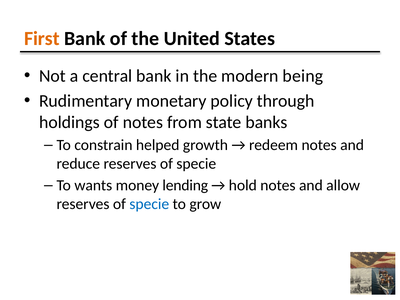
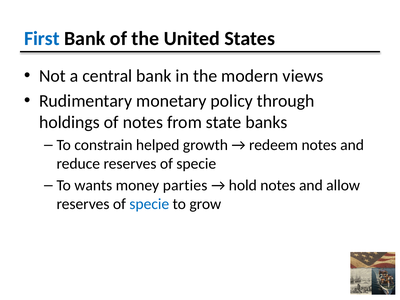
First colour: orange -> blue
being: being -> views
lending: lending -> parties
